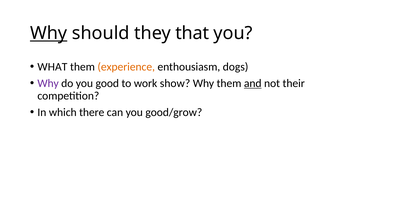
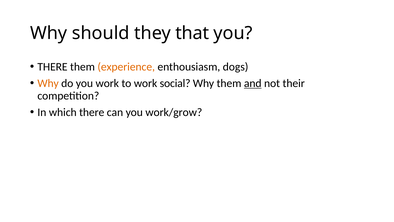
Why at (49, 33) underline: present -> none
WHAT at (52, 67): WHAT -> THERE
Why at (48, 83) colour: purple -> orange
you good: good -> work
show: show -> social
good/grow: good/grow -> work/grow
